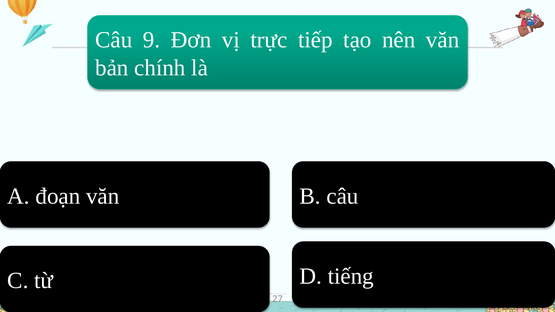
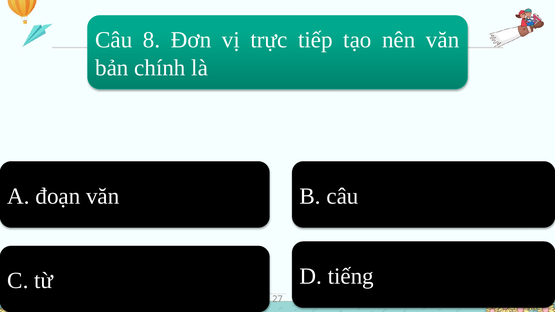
9: 9 -> 8
